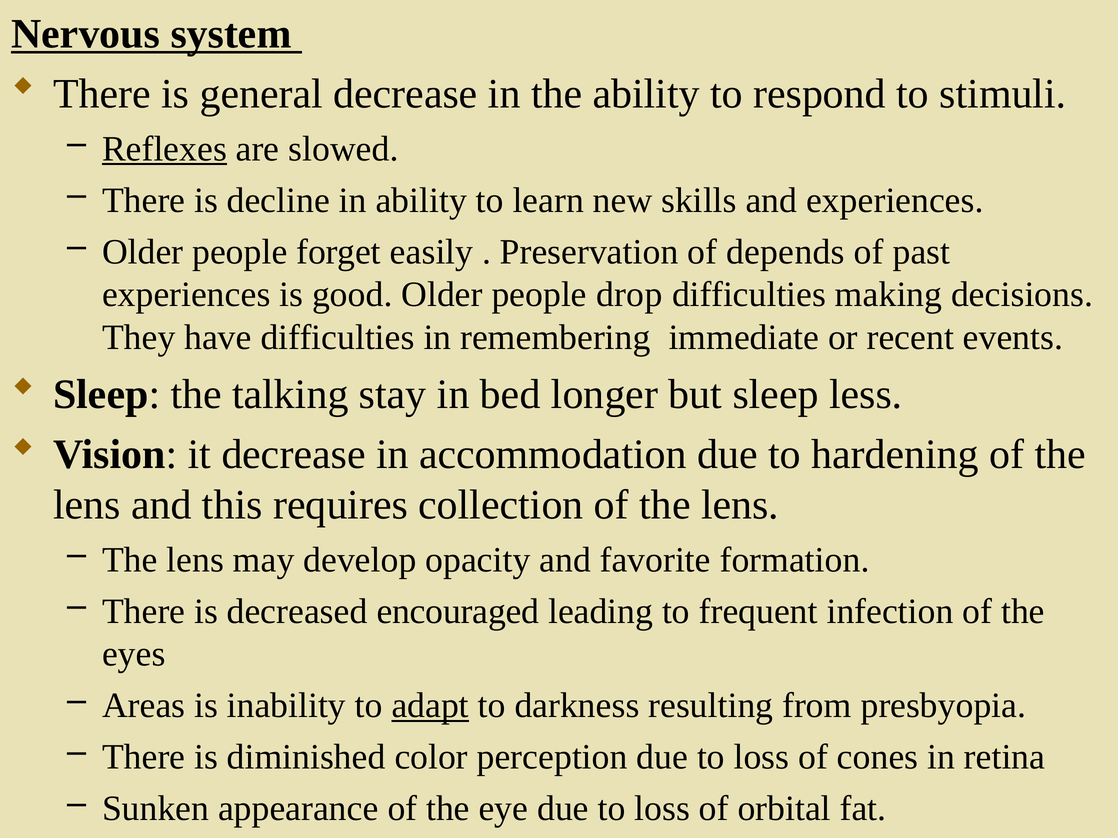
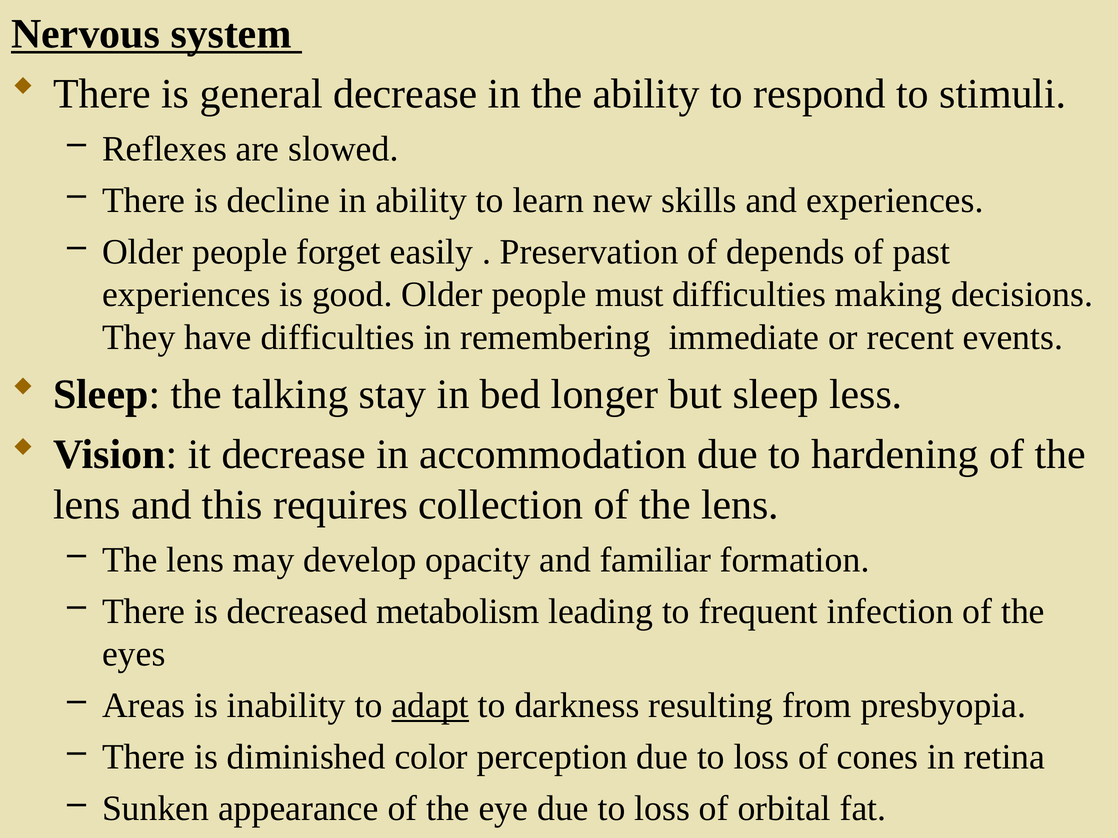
Reflexes underline: present -> none
drop: drop -> must
favorite: favorite -> familiar
encouraged: encouraged -> metabolism
